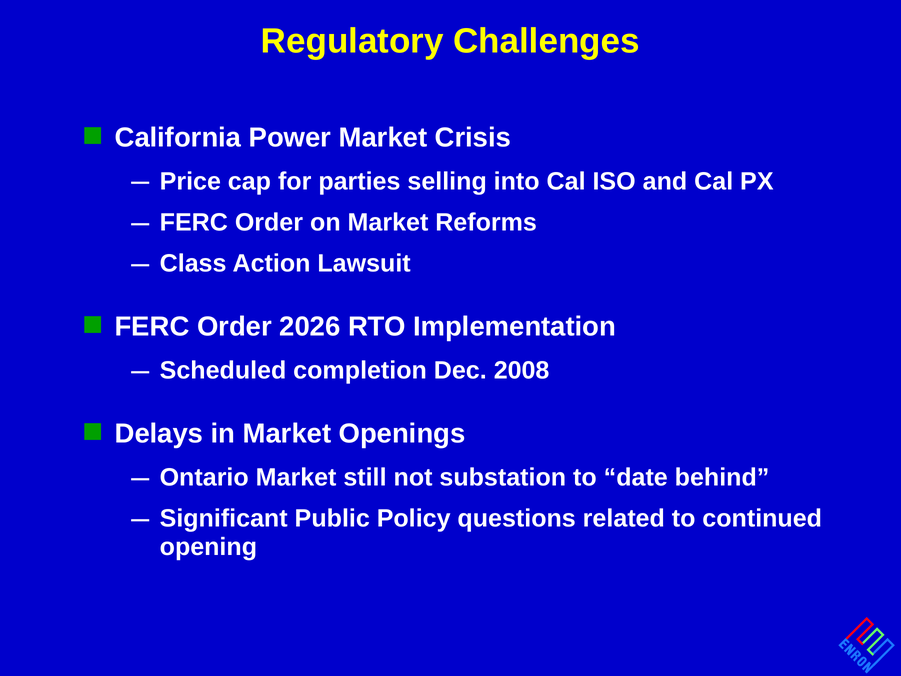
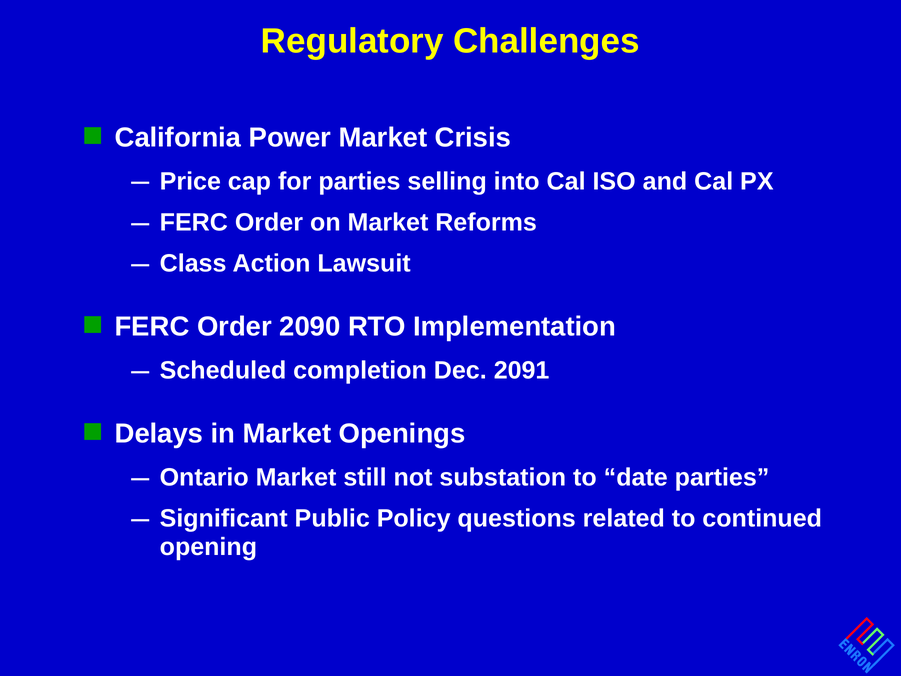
2026: 2026 -> 2090
2008: 2008 -> 2091
date behind: behind -> parties
